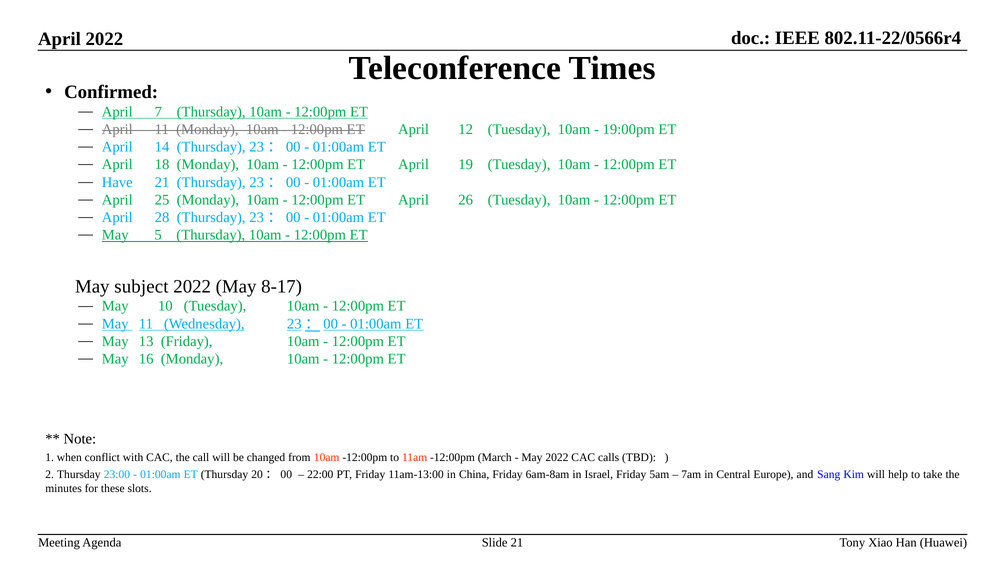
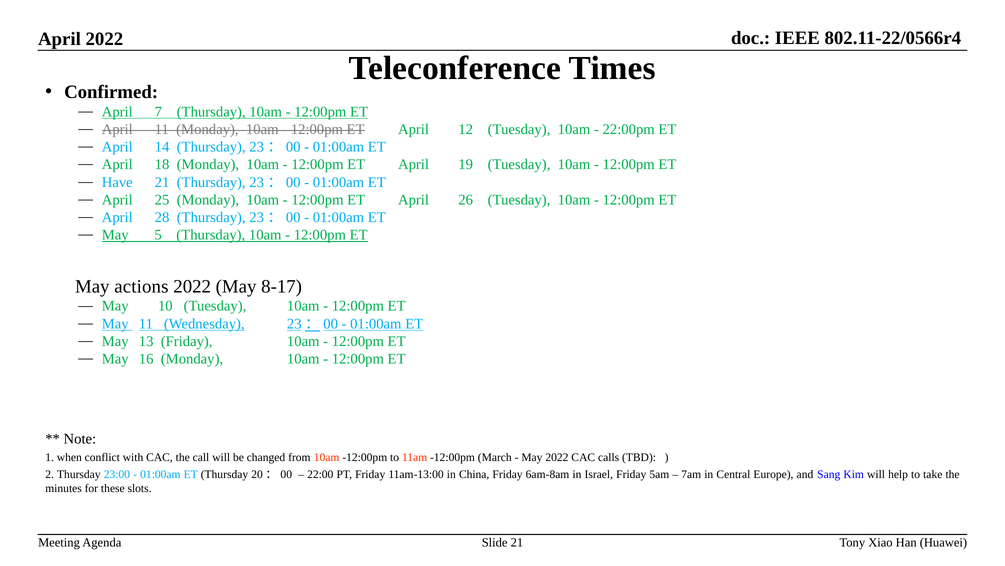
19:00pm: 19:00pm -> 22:00pm
subject: subject -> actions
